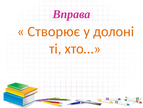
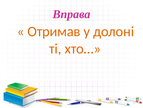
Створює: Створює -> Отримав
